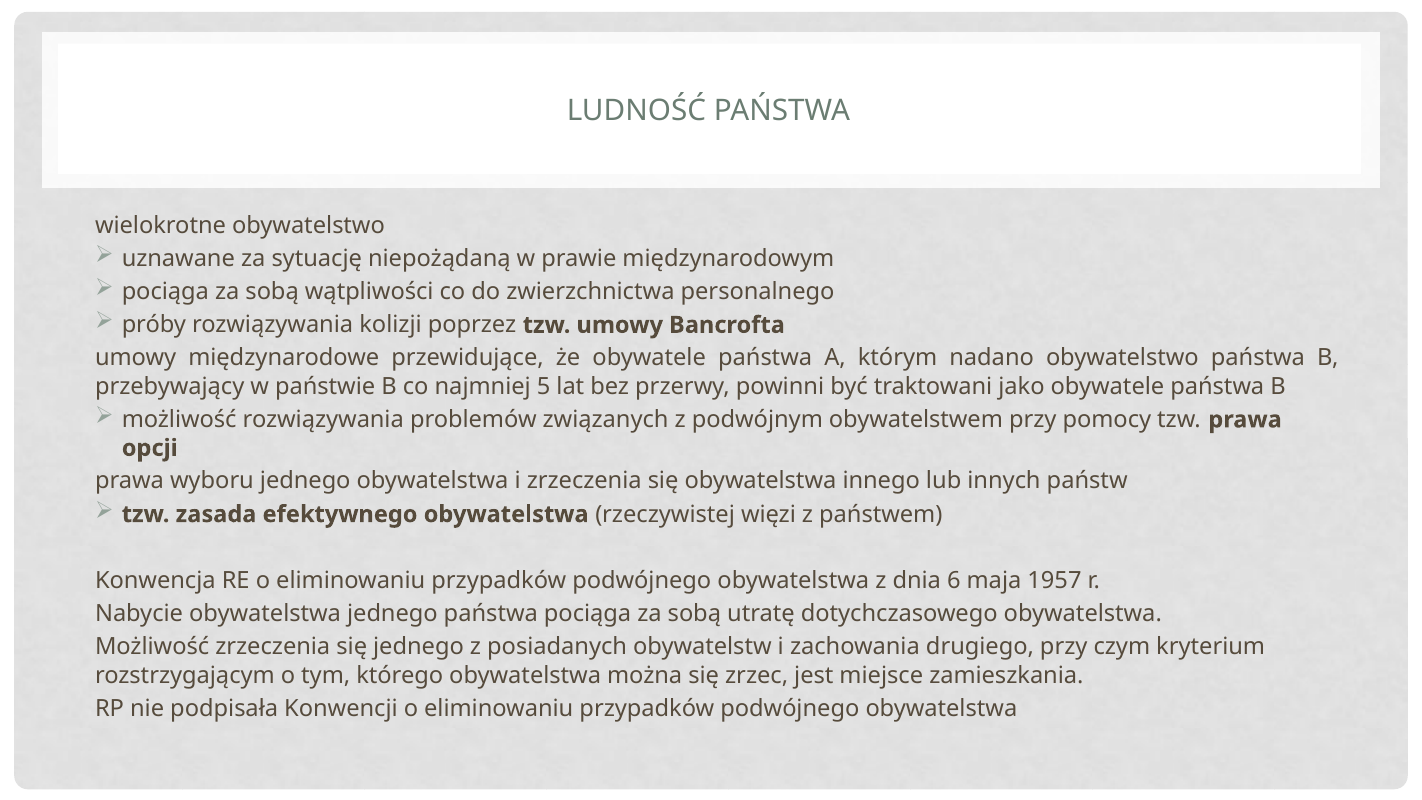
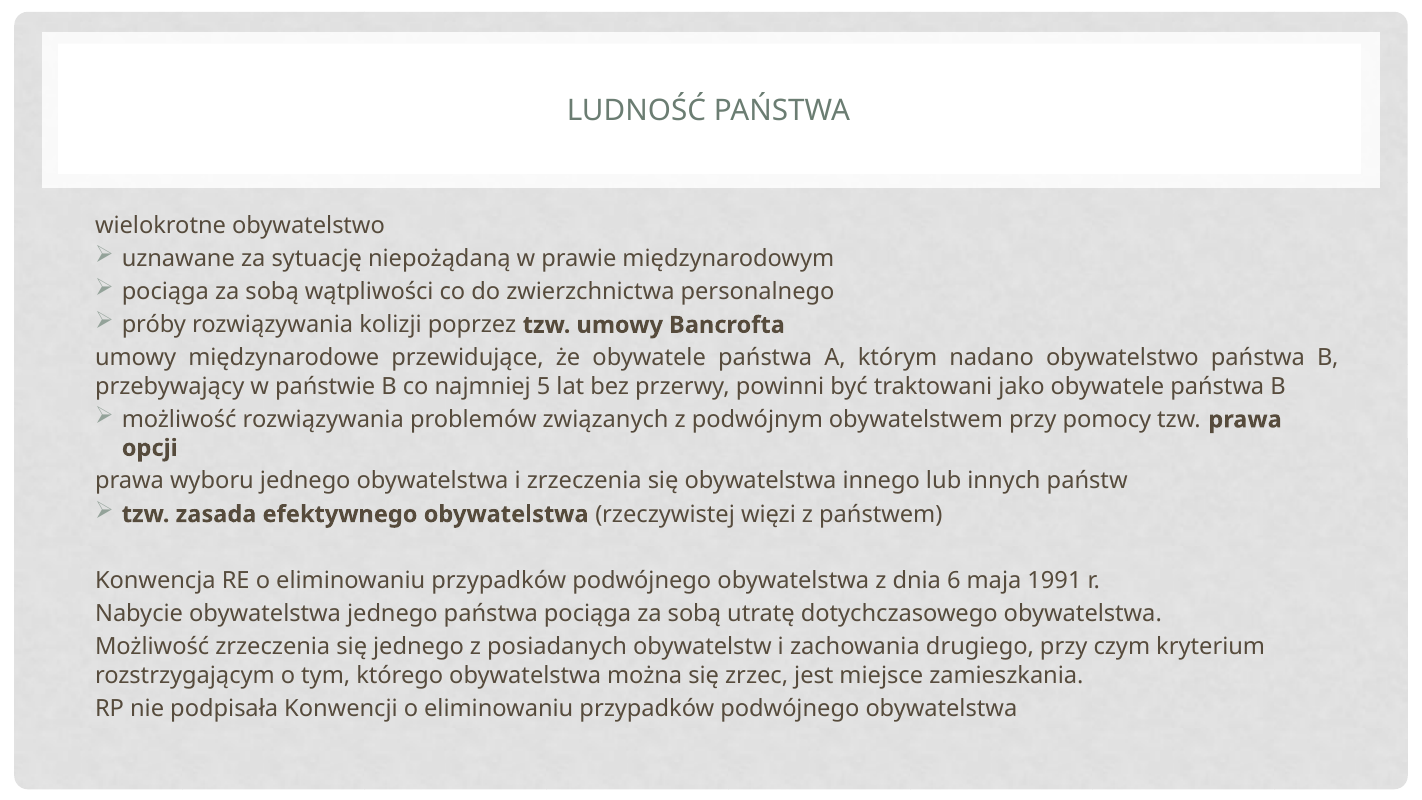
1957: 1957 -> 1991
